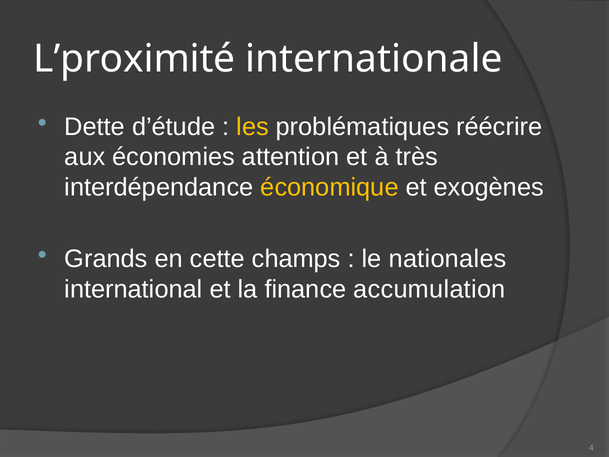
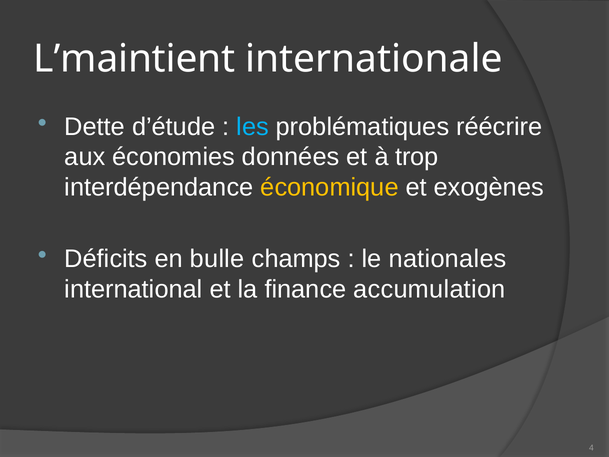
L’proximité: L’proximité -> L’maintient
les colour: yellow -> light blue
attention: attention -> données
très: très -> trop
Grands: Grands -> Déficits
cette: cette -> bulle
